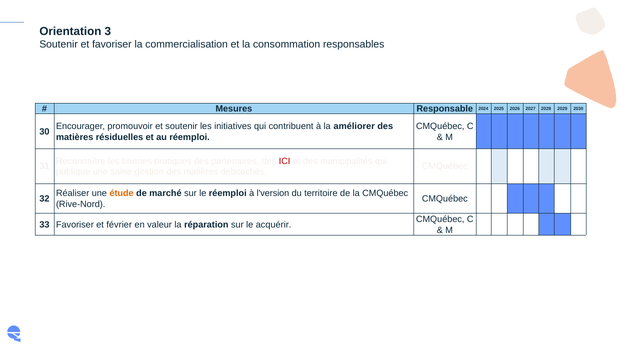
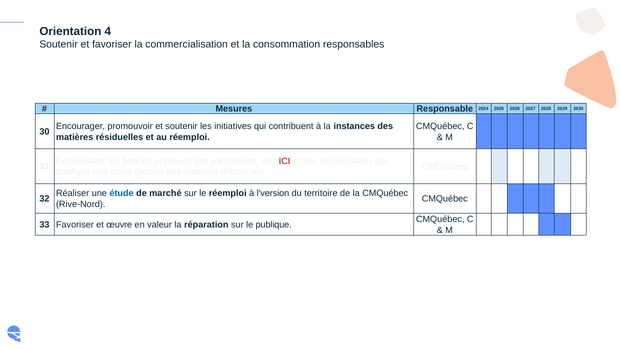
3: 3 -> 4
améliorer: améliorer -> instances
étude colour: orange -> blue
février: février -> œuvre
le acquérir: acquérir -> publique
